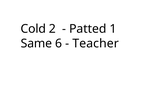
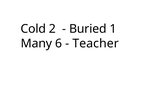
Patted: Patted -> Buried
Same: Same -> Many
